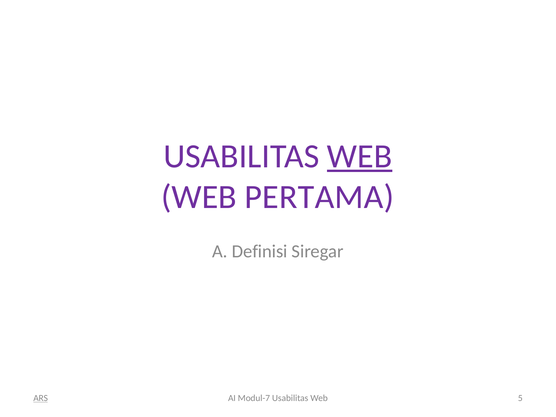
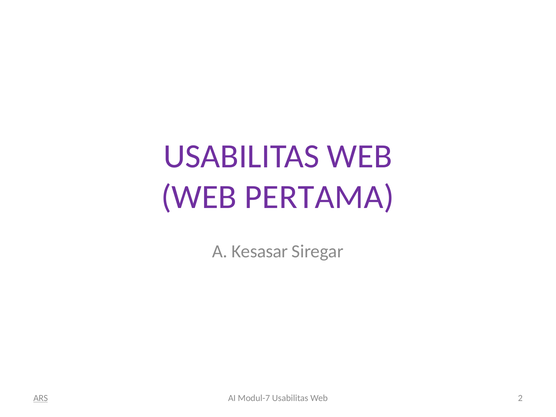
WEB at (360, 156) underline: present -> none
Definisi: Definisi -> Kesasar
5: 5 -> 2
